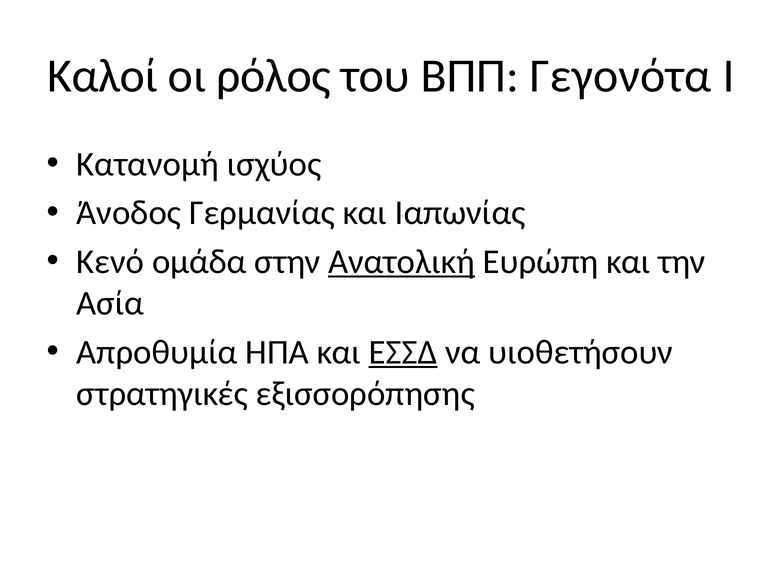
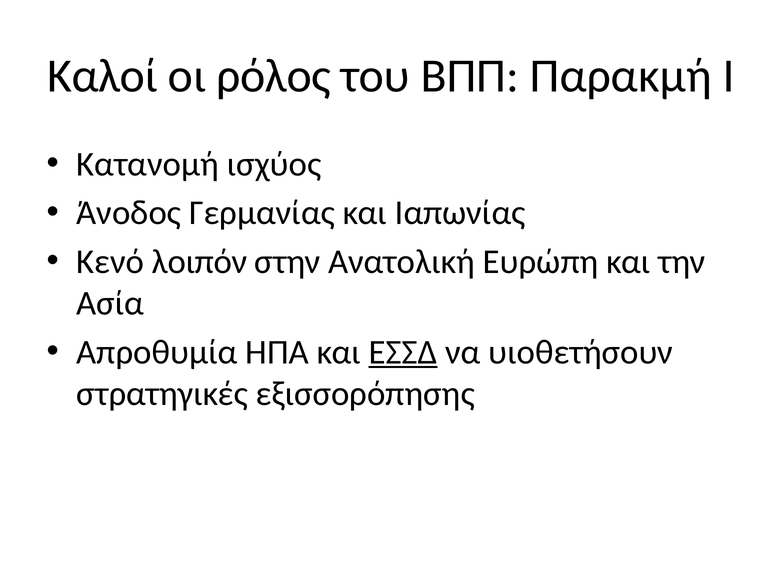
Γεγονότα: Γεγονότα -> Παρακμή
ομάδα: ομάδα -> λοιπόν
Ανατολική underline: present -> none
